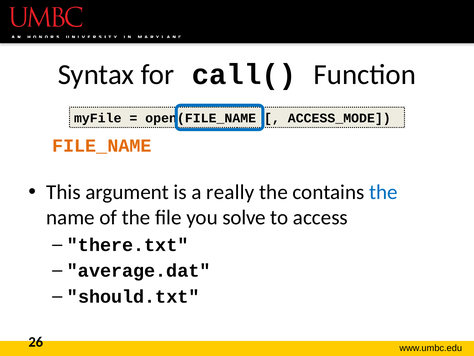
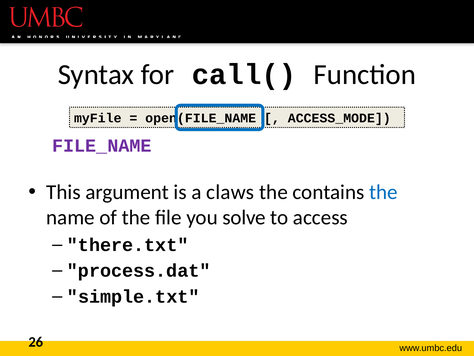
FILE_NAME colour: orange -> purple
really: really -> claws
average.dat: average.dat -> process.dat
should.txt: should.txt -> simple.txt
